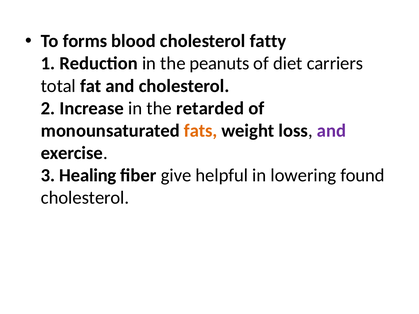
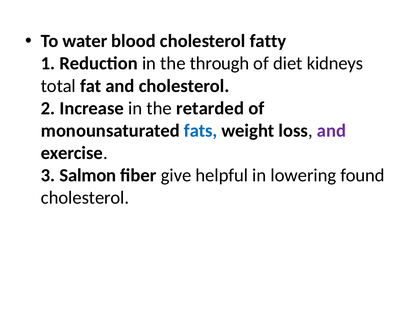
forms: forms -> water
peanuts: peanuts -> through
carriers: carriers -> kidneys
fats colour: orange -> blue
Healing: Healing -> Salmon
